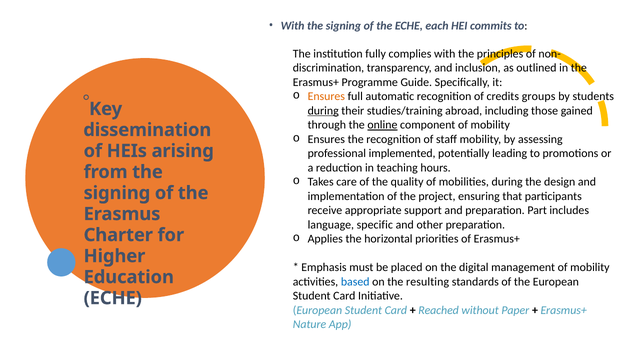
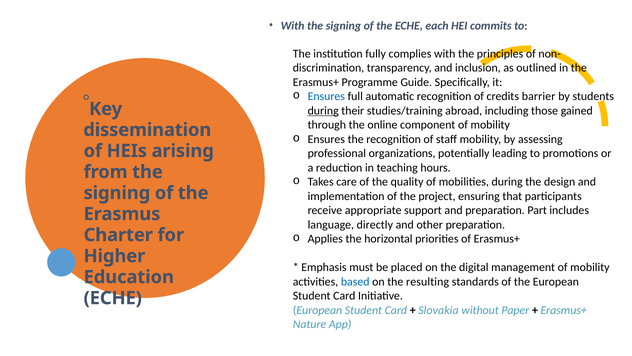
Ensures at (326, 96) colour: orange -> blue
groups: groups -> barrier
online underline: present -> none
implemented: implemented -> organizations
specific: specific -> directly
Reached: Reached -> Slovakia
